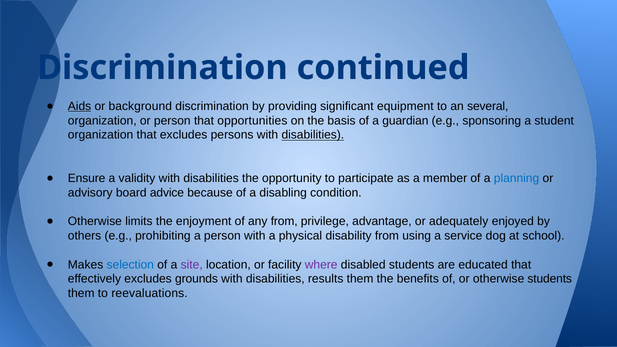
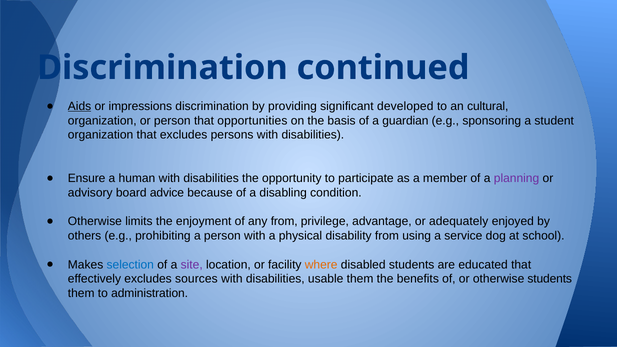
background: background -> impressions
equipment: equipment -> developed
several: several -> cultural
disabilities at (313, 135) underline: present -> none
validity: validity -> human
planning colour: blue -> purple
where colour: purple -> orange
grounds: grounds -> sources
results: results -> usable
reevaluations: reevaluations -> administration
